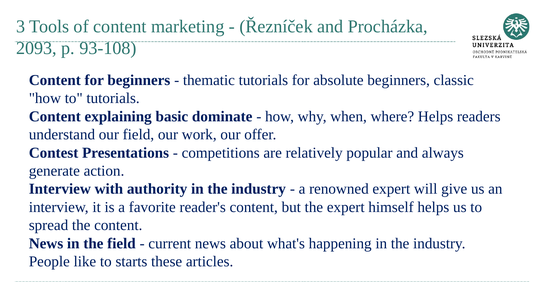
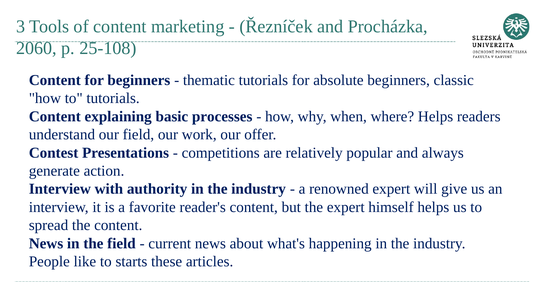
2093: 2093 -> 2060
93-108: 93-108 -> 25-108
dominate: dominate -> processes
